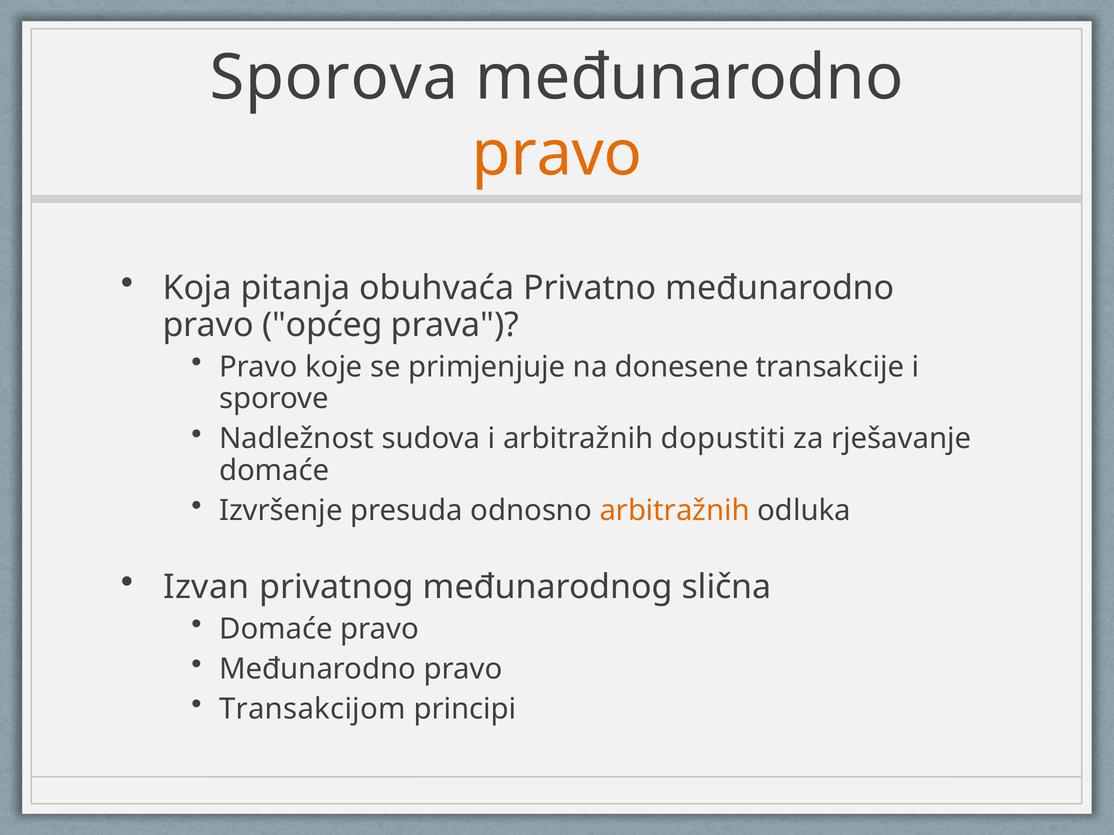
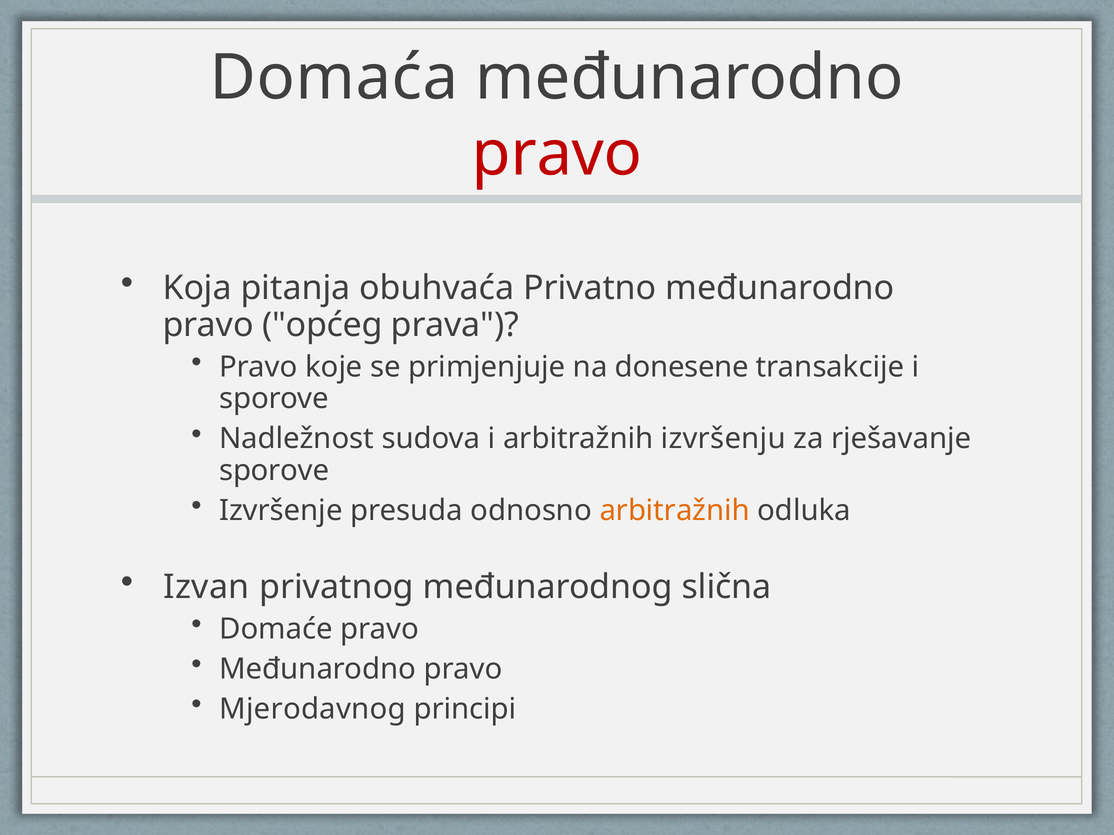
Sporova: Sporova -> Domaća
pravo at (557, 154) colour: orange -> red
dopustiti: dopustiti -> izvršenju
domaće at (274, 471): domaće -> sporove
Transakcijom: Transakcijom -> Mjerodavnog
